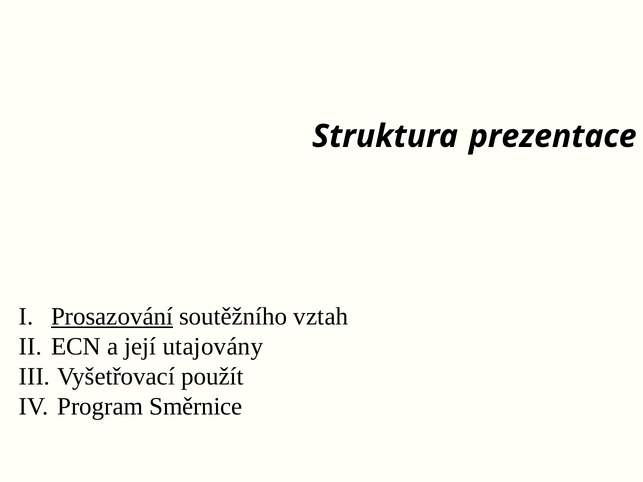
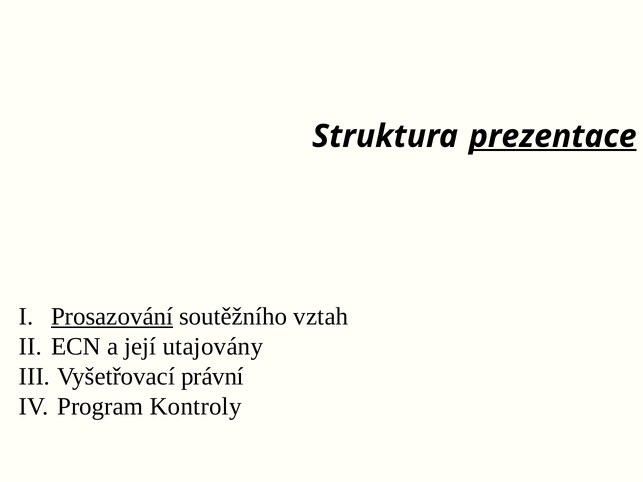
prezentace underline: none -> present
použít: použít -> právní
Směrnice: Směrnice -> Kontroly
